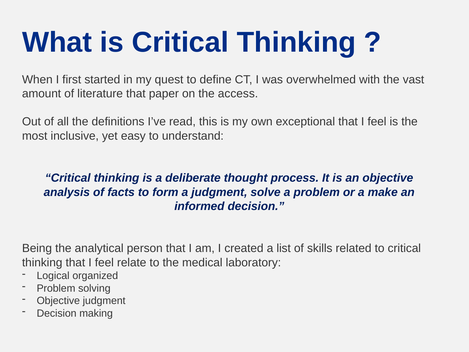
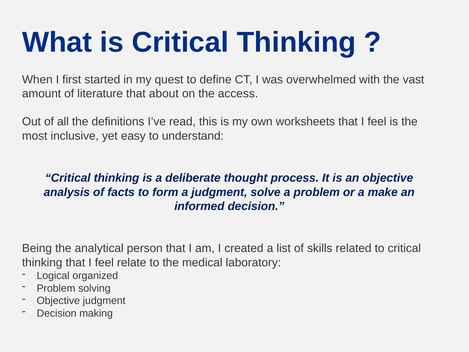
paper: paper -> about
exceptional: exceptional -> worksheets
